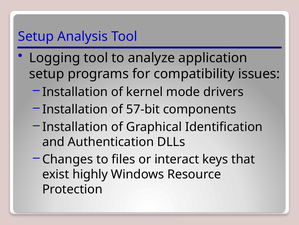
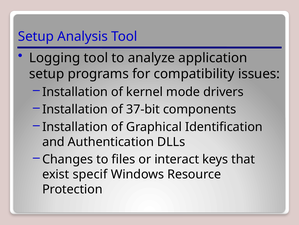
57-bit: 57-bit -> 37-bit
highly: highly -> specif
